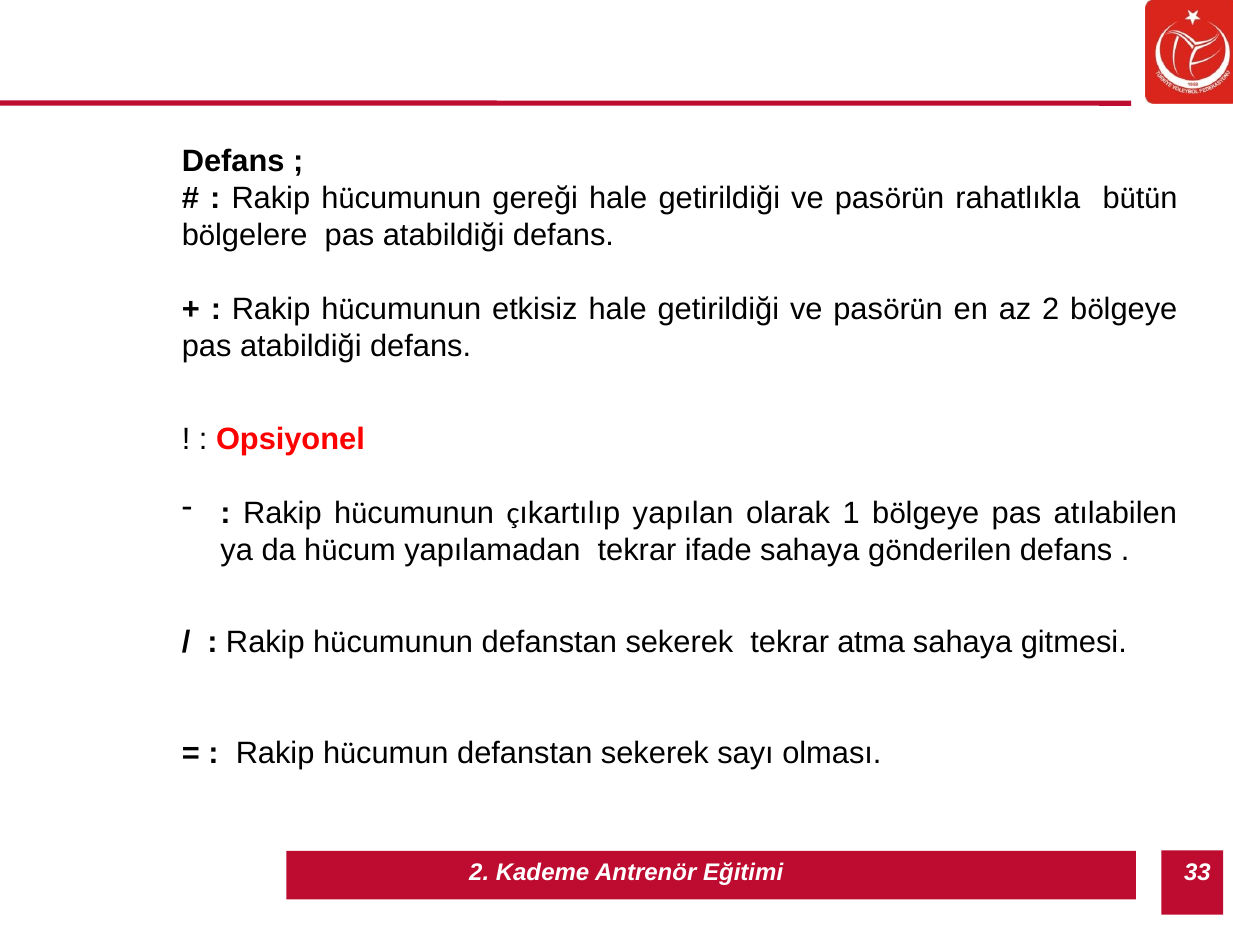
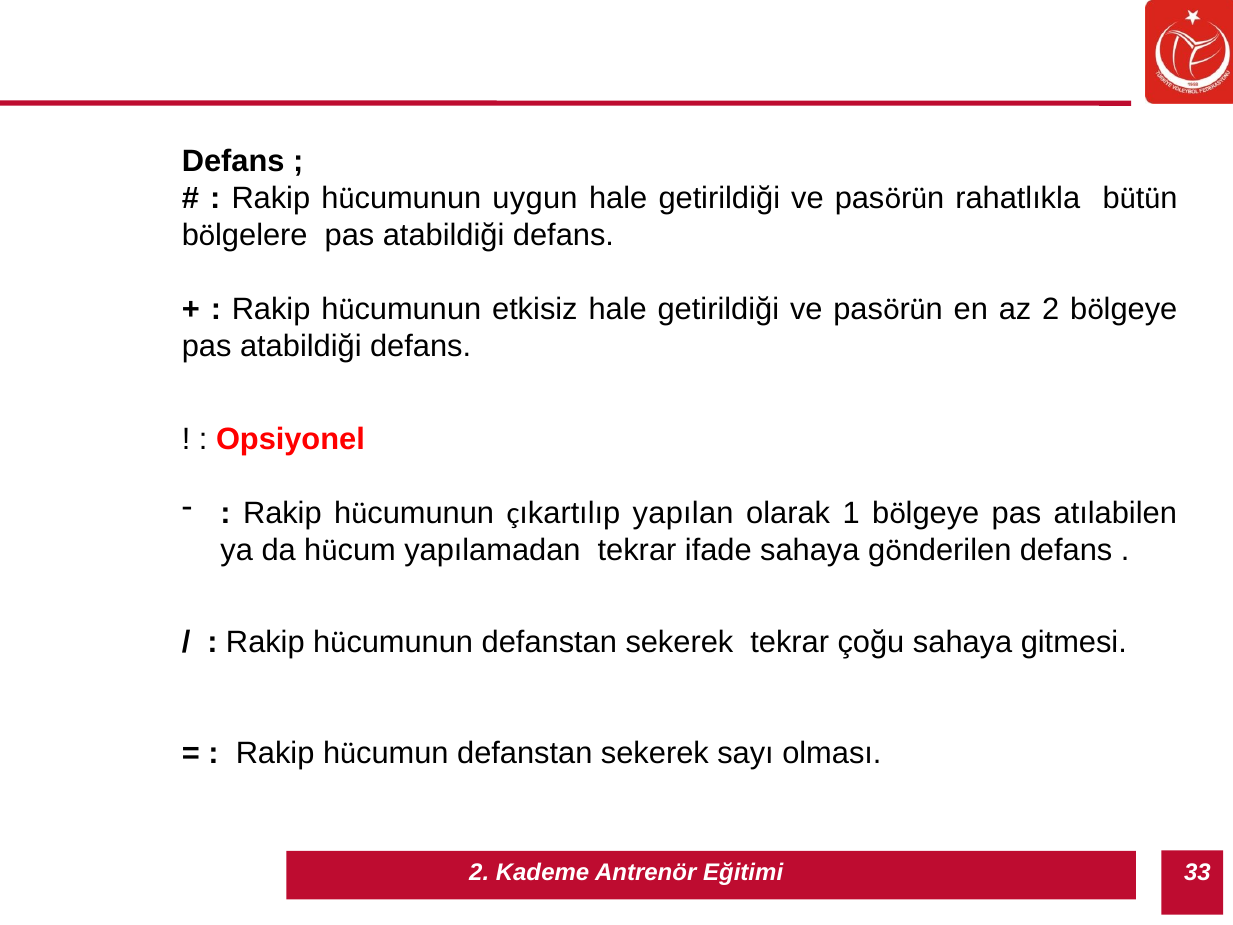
gereği: gereği -> uygun
atma: atma -> çoğu
